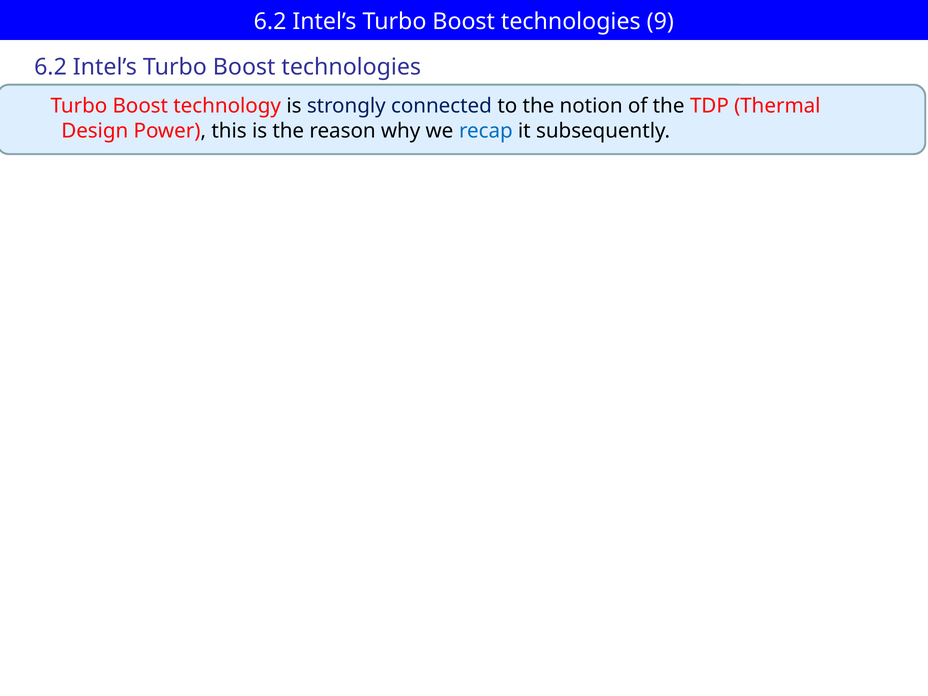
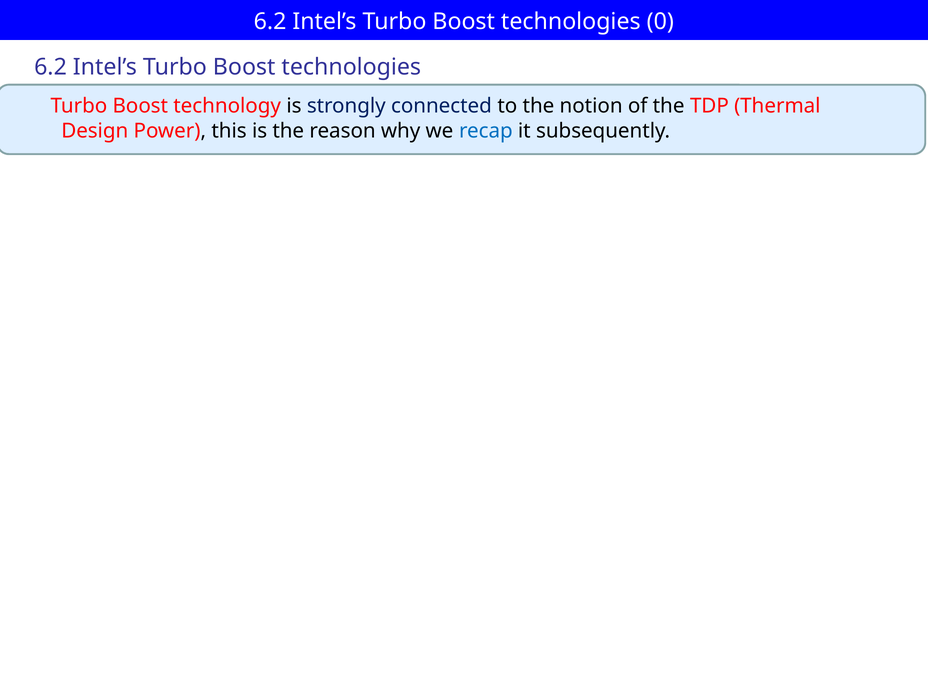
9: 9 -> 0
